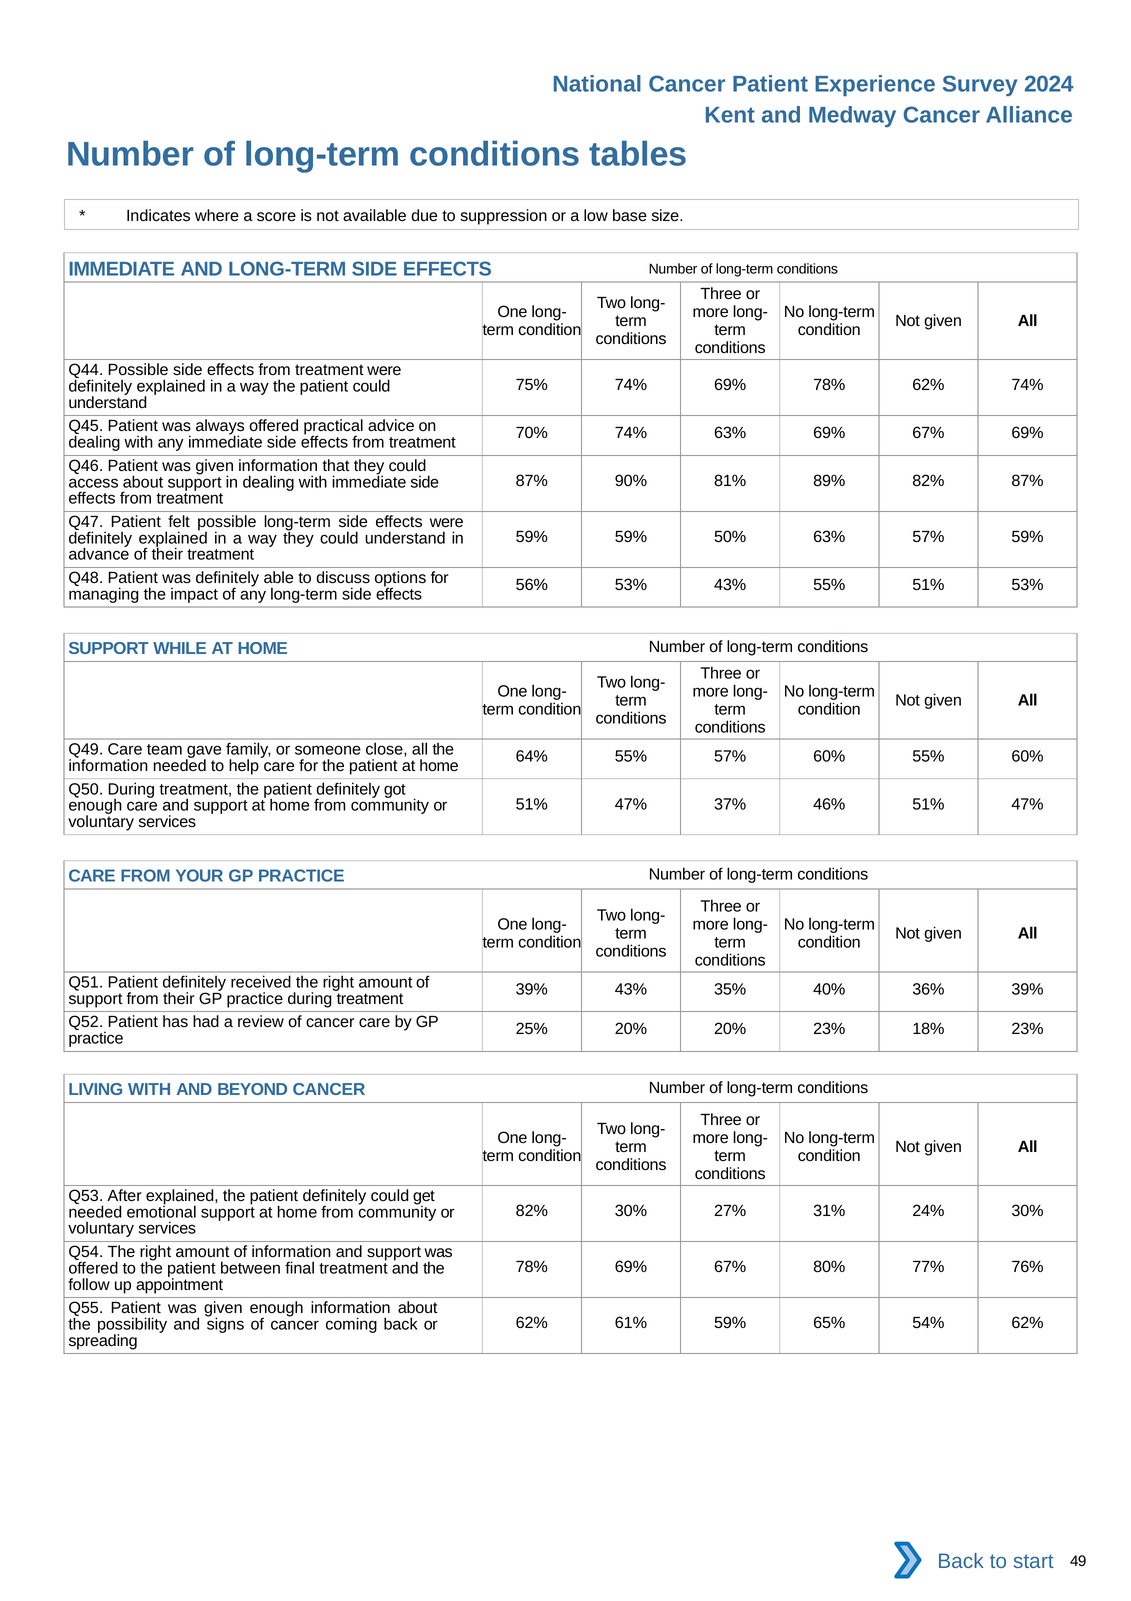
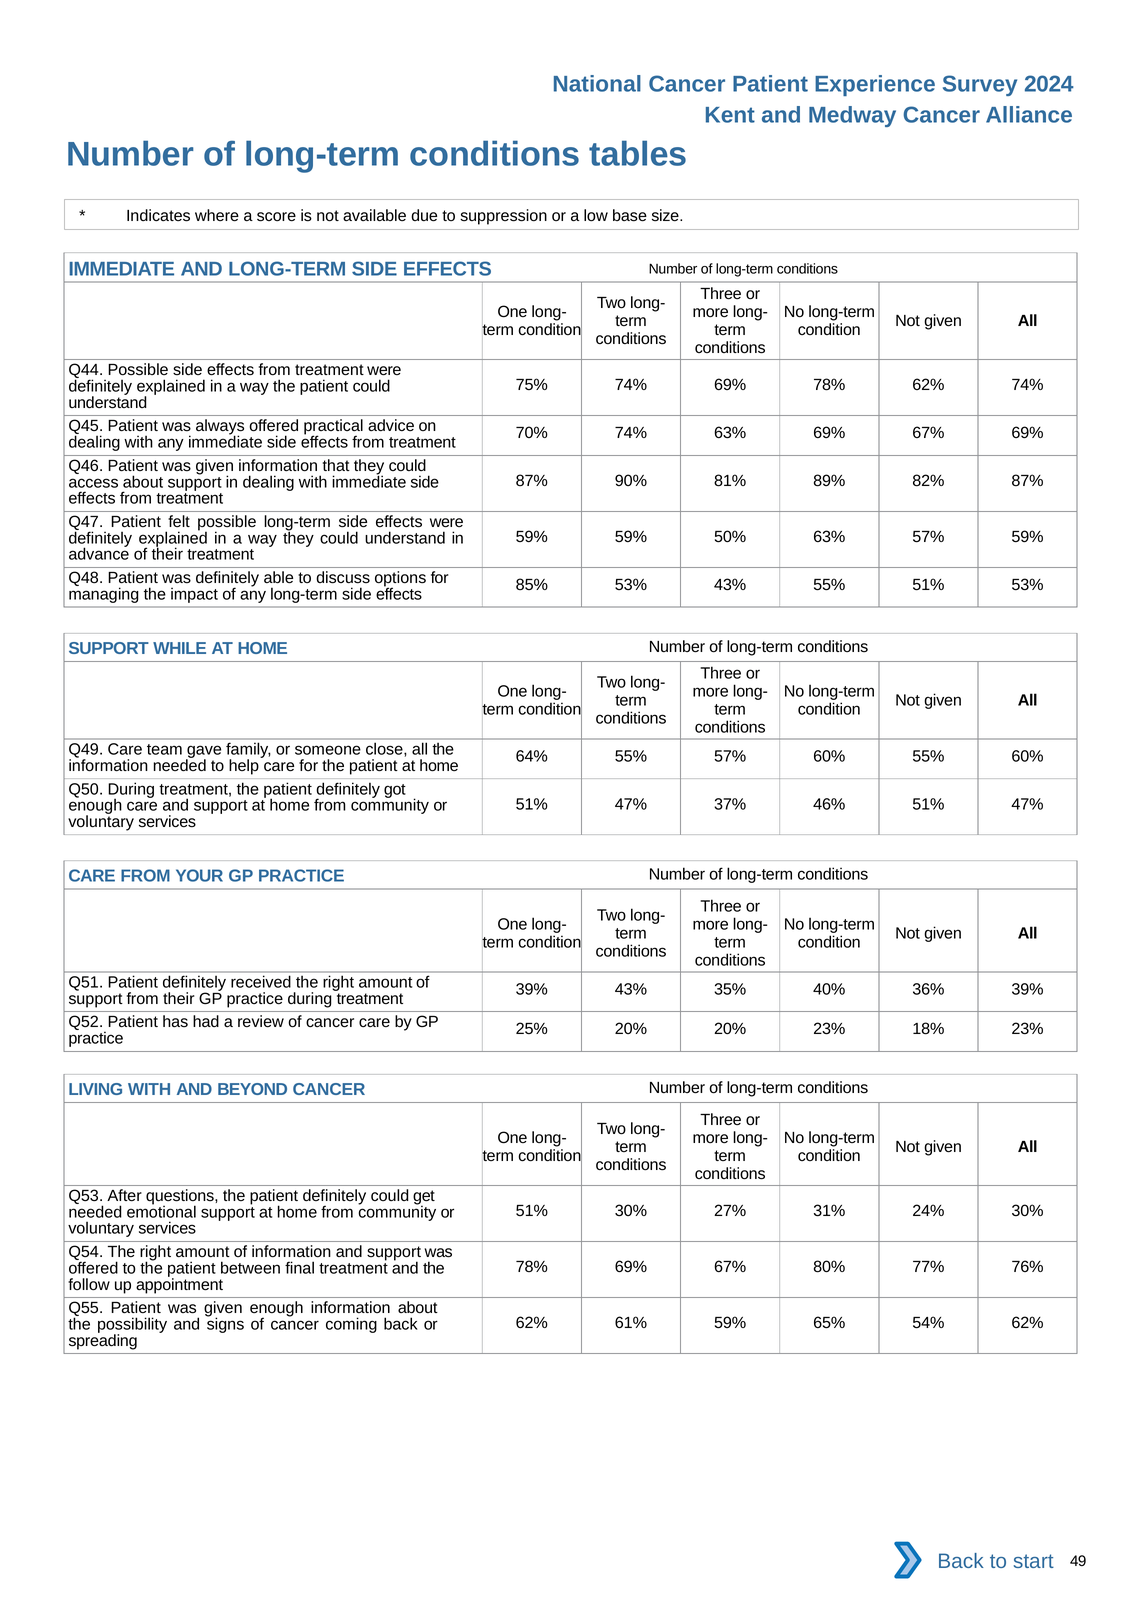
56%: 56% -> 85%
After explained: explained -> questions
82% at (532, 1211): 82% -> 51%
